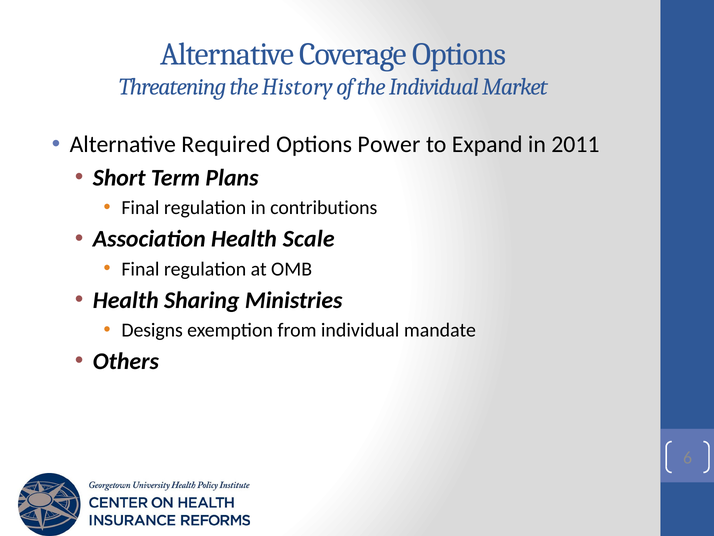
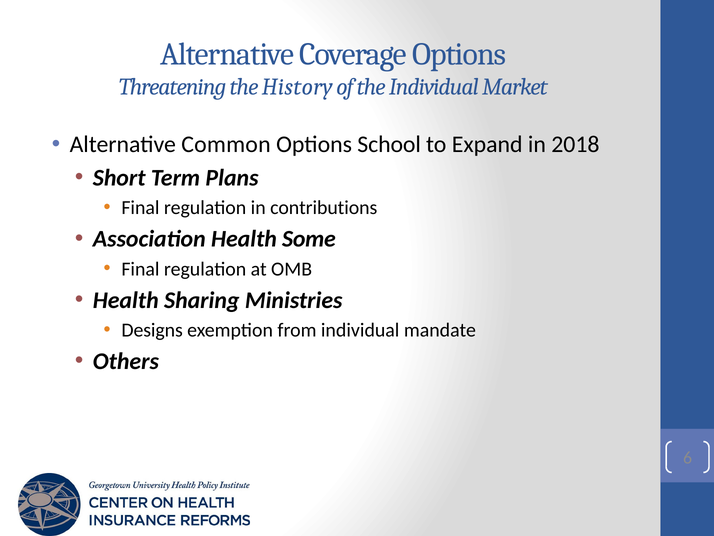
Required: Required -> Common
Power: Power -> School
2011: 2011 -> 2018
Scale: Scale -> Some
